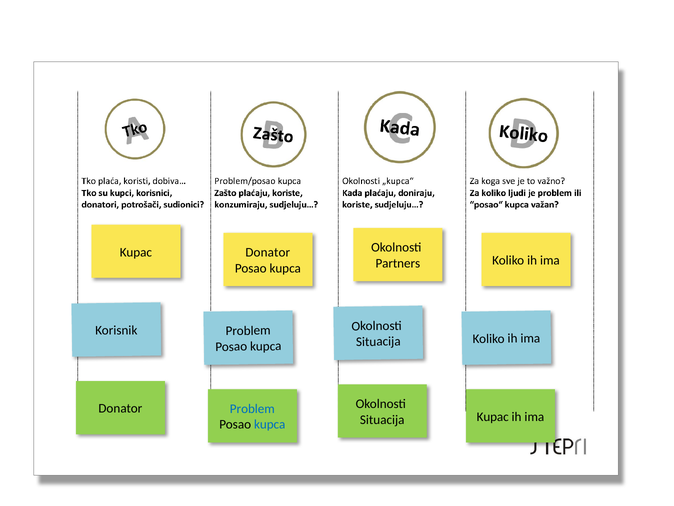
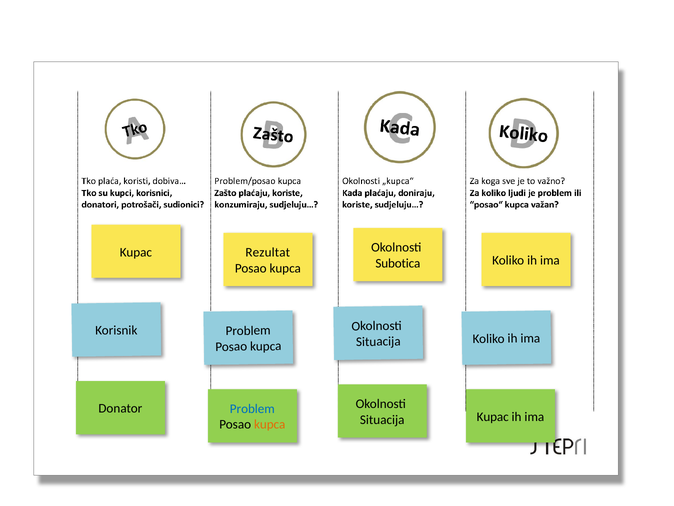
Donator at (268, 252): Donator -> Rezultat
Partners: Partners -> Subotica
kupca at (270, 424) colour: blue -> orange
